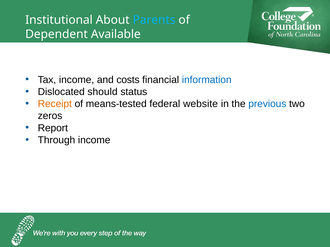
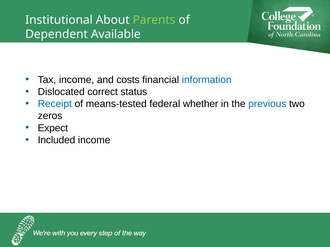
Parents colour: light blue -> light green
should: should -> correct
Receipt colour: orange -> blue
website: website -> whether
Report: Report -> Expect
Through: Through -> Included
